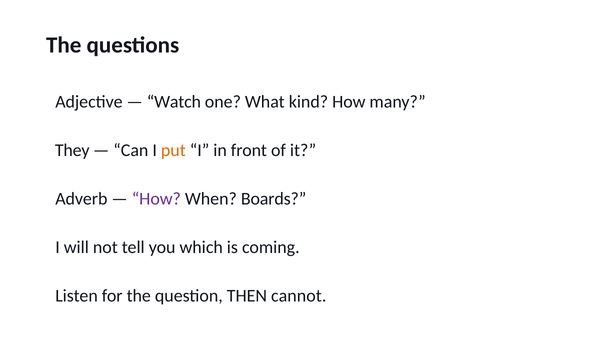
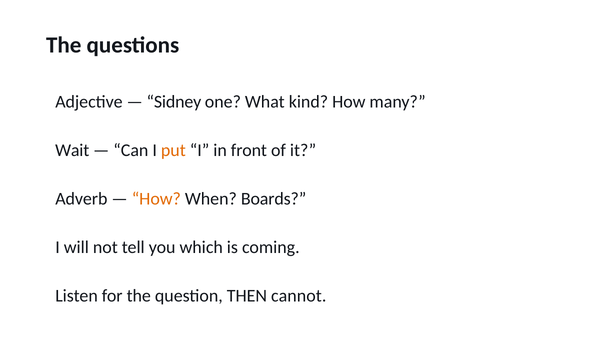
Watch: Watch -> Sidney
They: They -> Wait
How at (156, 199) colour: purple -> orange
